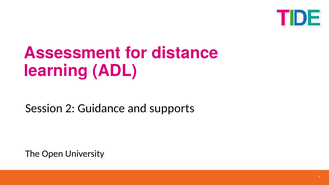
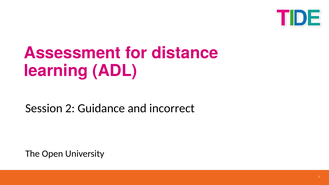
supports: supports -> incorrect
